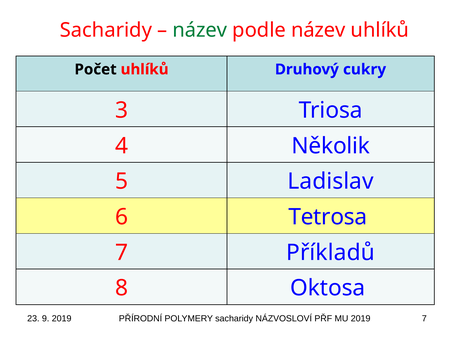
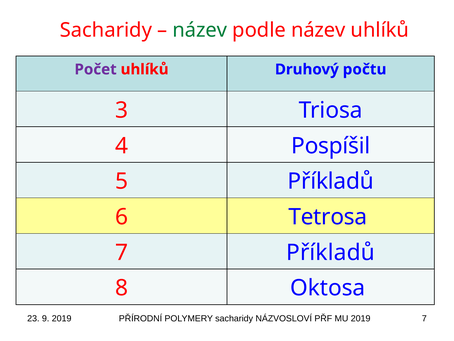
Počet colour: black -> purple
cukry: cukry -> počtu
Několik: Několik -> Pospíšil
5 Ladislav: Ladislav -> Příkladů
